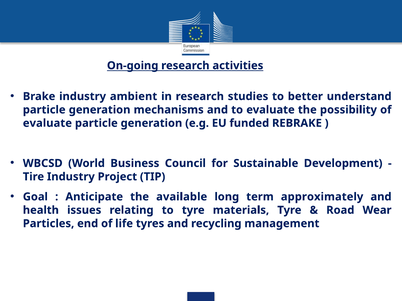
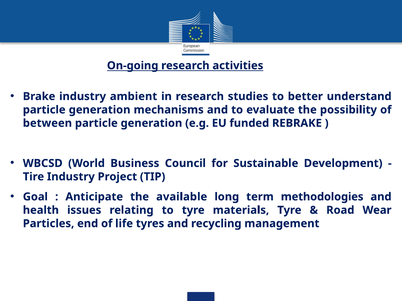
evaluate at (47, 123): evaluate -> between
approximately: approximately -> methodologies
